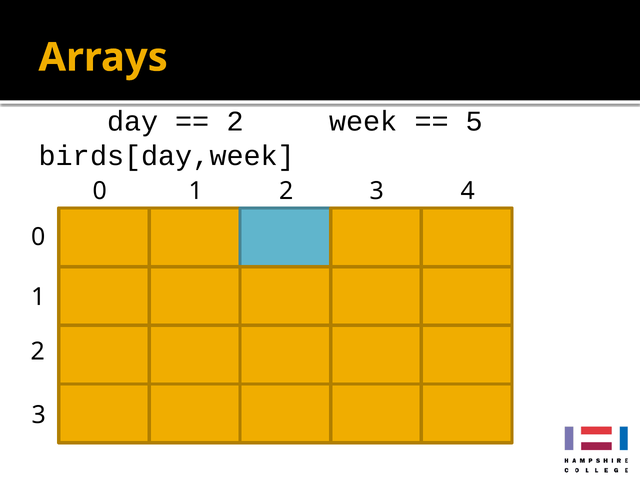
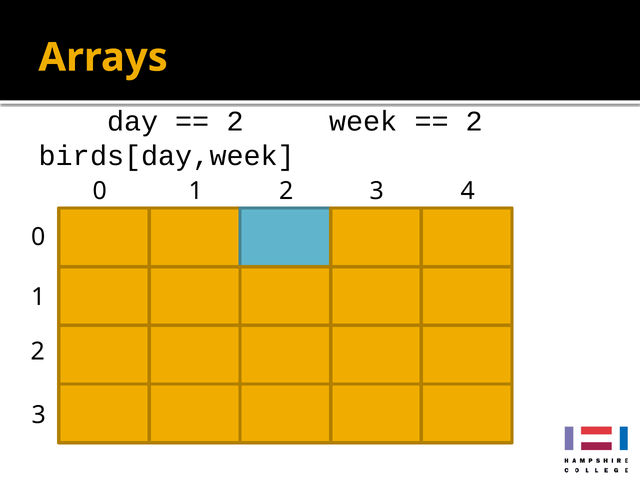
5 at (474, 121): 5 -> 2
